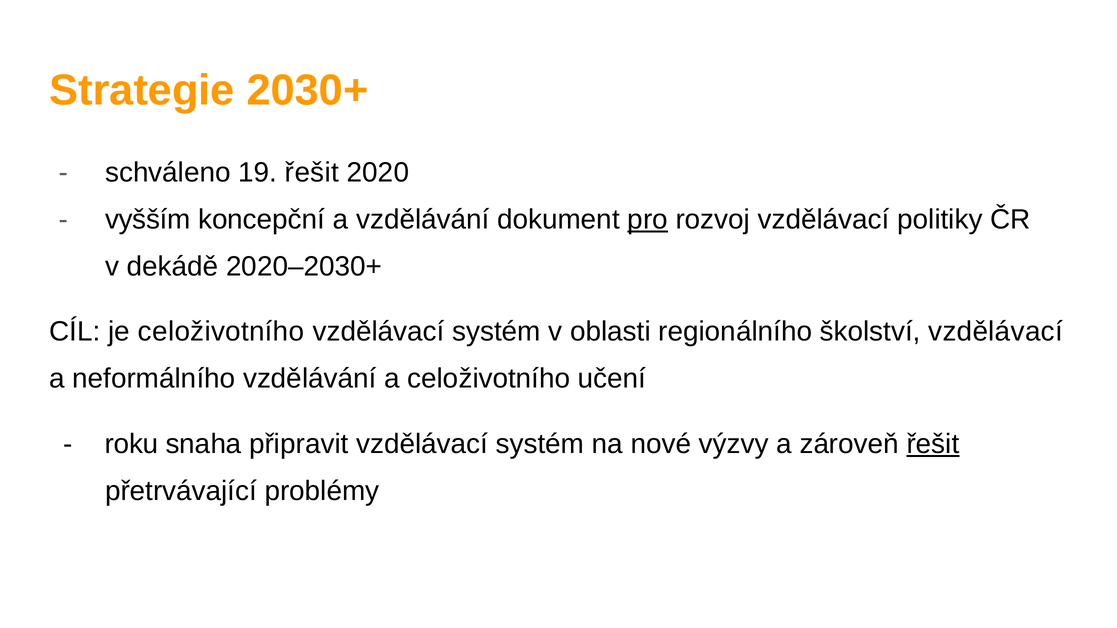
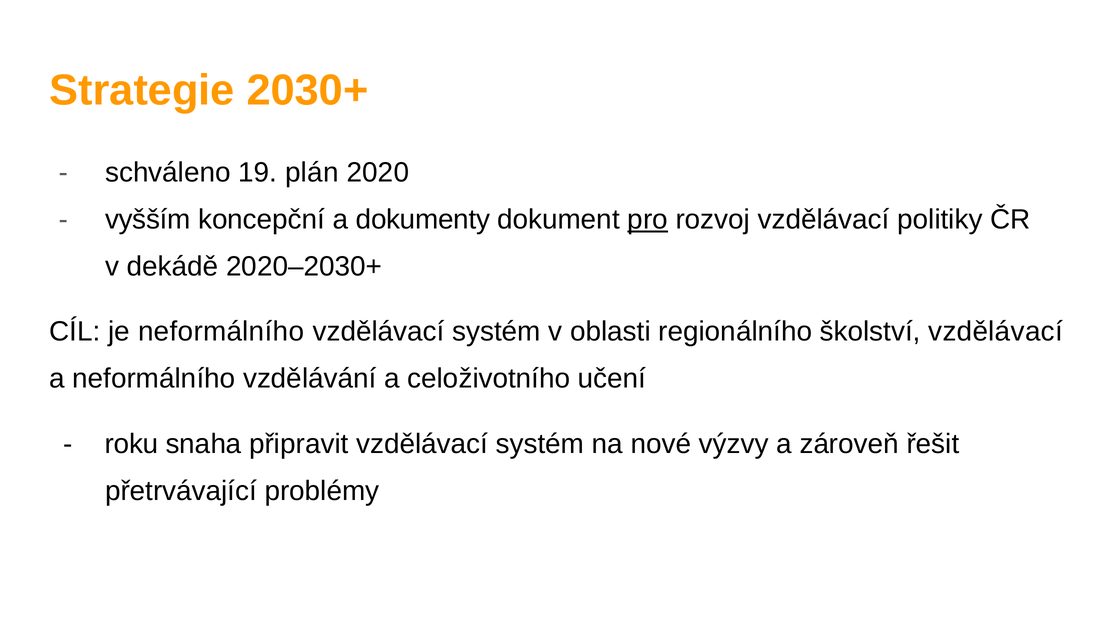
19 řešit: řešit -> plán
a vzdělávání: vzdělávání -> dokumenty
je celoživotního: celoživotního -> neformálního
řešit at (933, 444) underline: present -> none
